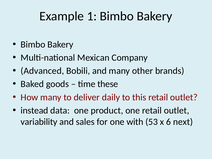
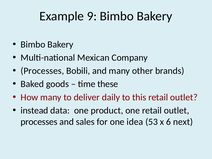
1: 1 -> 9
Advanced at (42, 71): Advanced -> Processes
variability at (39, 122): variability -> processes
with: with -> idea
